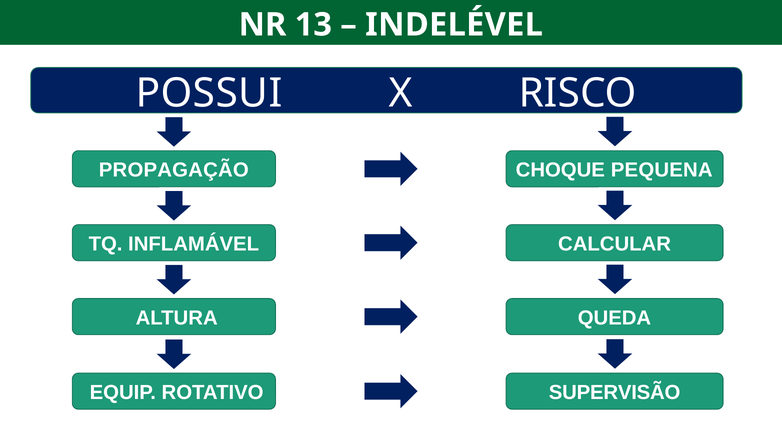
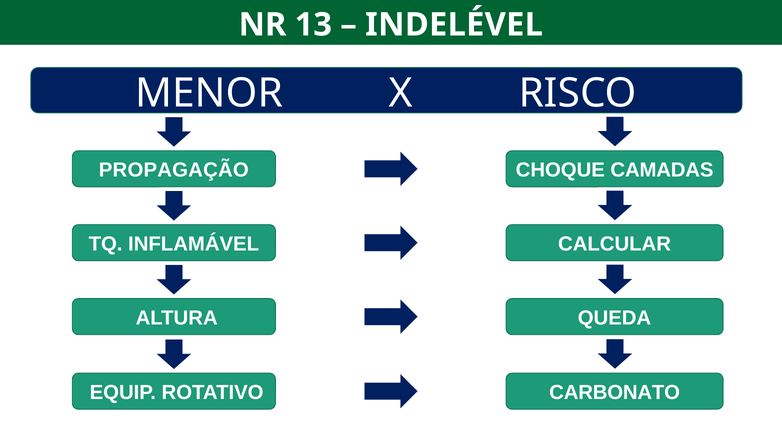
POSSUI: POSSUI -> MENOR
PEQUENA: PEQUENA -> CAMADAS
SUPERVISÃO: SUPERVISÃO -> CARBONATO
